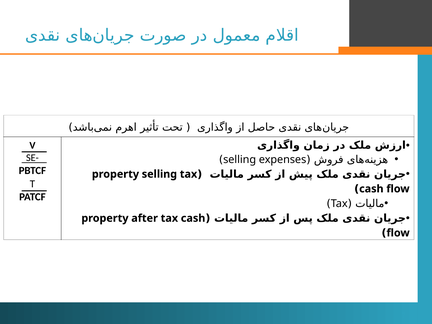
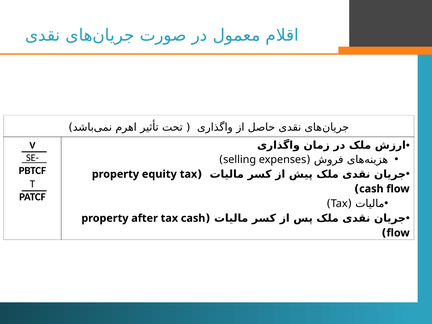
property selling: selling -> equity
